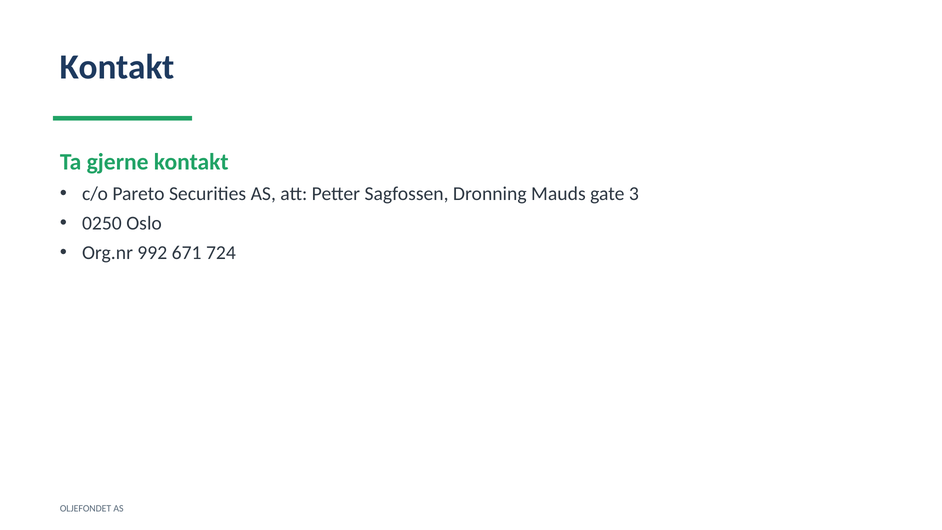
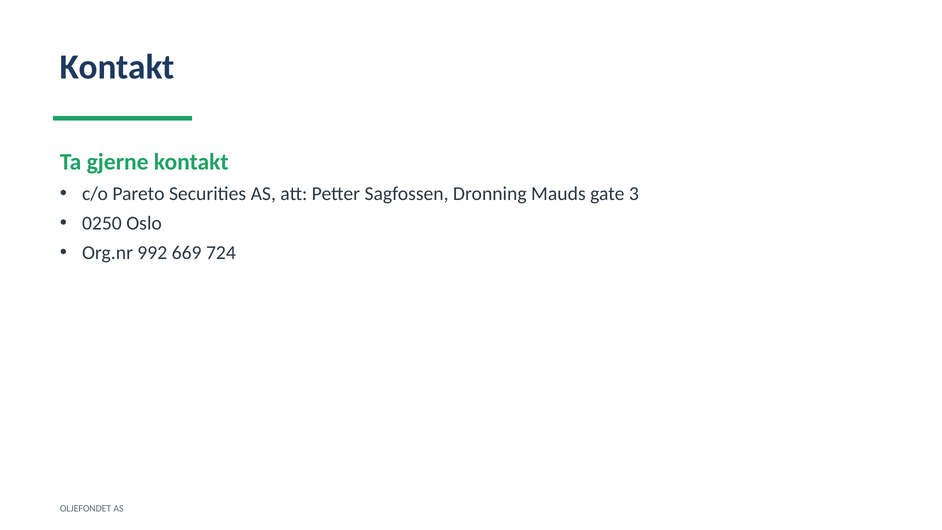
671: 671 -> 669
